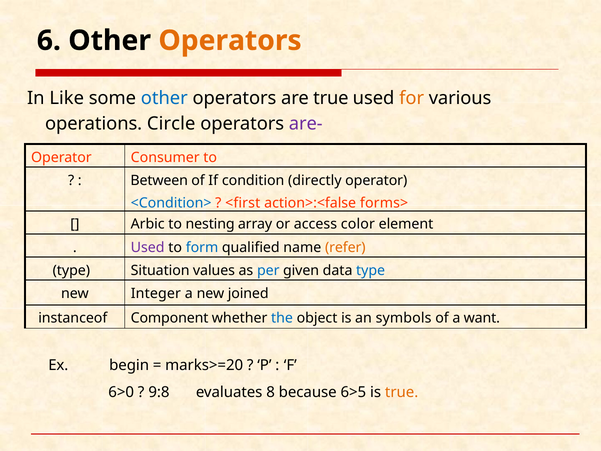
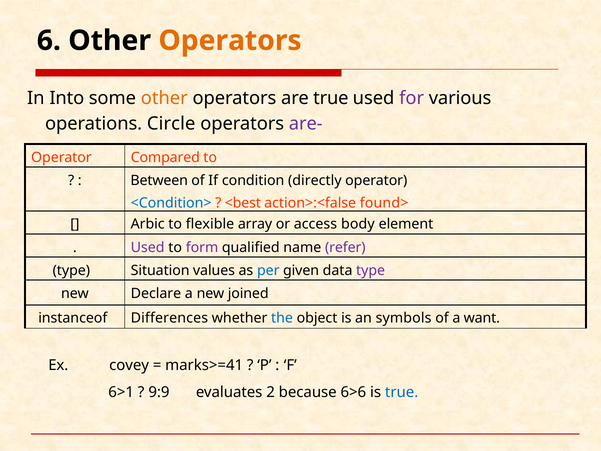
Like: Like -> Into
other at (164, 98) colour: blue -> orange
for colour: orange -> purple
Consumer: Consumer -> Compared
<first: <first -> <best
forms>: forms> -> found>
nesting: nesting -> flexible
color: color -> body
form colour: blue -> purple
refer colour: orange -> purple
type at (371, 270) colour: blue -> purple
Integer: Integer -> Declare
Component: Component -> Differences
begin: begin -> covey
marks>=20: marks>=20 -> marks>=41
6>0: 6>0 -> 6>1
9:8: 9:8 -> 9:9
8: 8 -> 2
6>5: 6>5 -> 6>6
true at (402, 392) colour: orange -> blue
